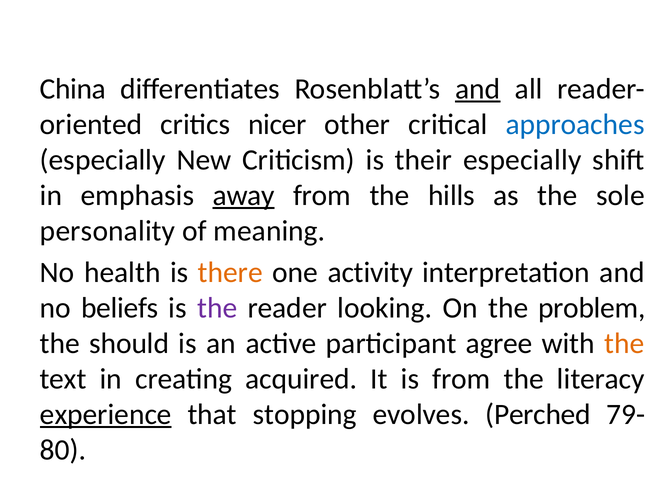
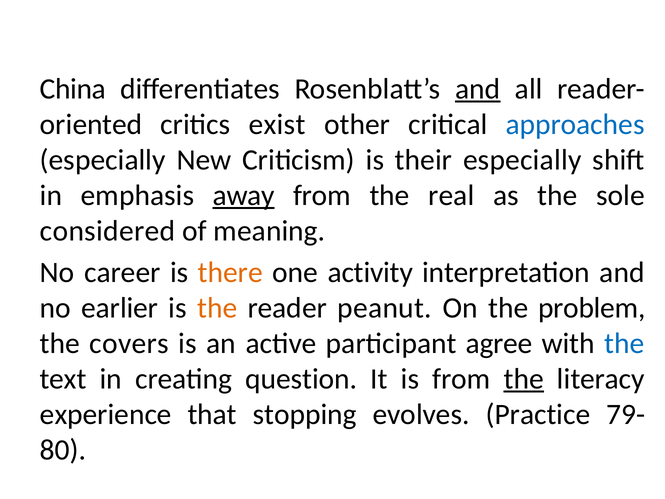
nicer: nicer -> exist
hills: hills -> real
personality: personality -> considered
health: health -> career
beliefs: beliefs -> earlier
the at (217, 308) colour: purple -> orange
looking: looking -> peanut
should: should -> covers
the at (624, 343) colour: orange -> blue
acquired: acquired -> question
the at (524, 379) underline: none -> present
experience underline: present -> none
Perched: Perched -> Practice
